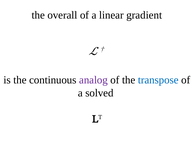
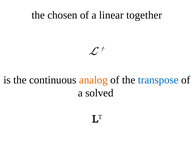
overall: overall -> chosen
gradient: gradient -> together
analog colour: purple -> orange
